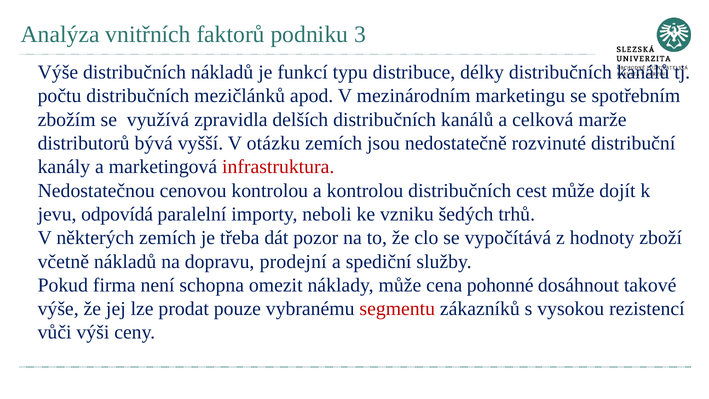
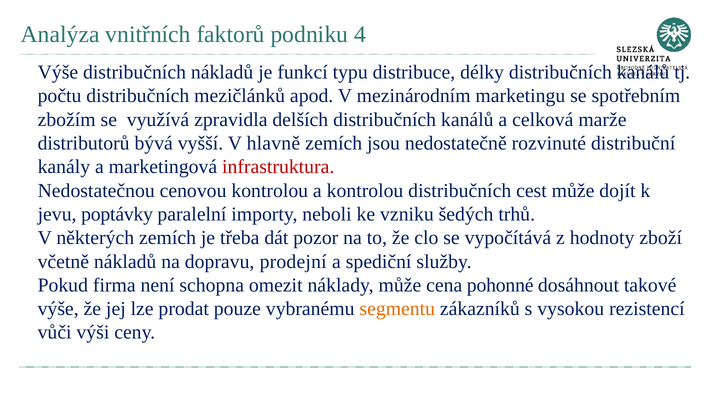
3: 3 -> 4
otázku: otázku -> hlavně
odpovídá: odpovídá -> poptávky
segmentu colour: red -> orange
